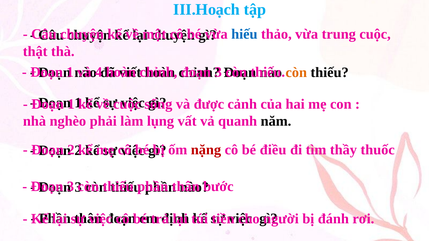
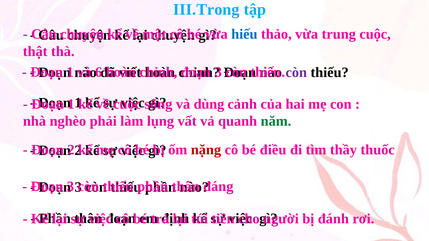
III.Hoạch: III.Hoạch -> III.Trong
4: 4 -> 6
còn at (296, 72) colour: orange -> purple
được: được -> dùng
năm colour: black -> green
bước: bước -> đáng
